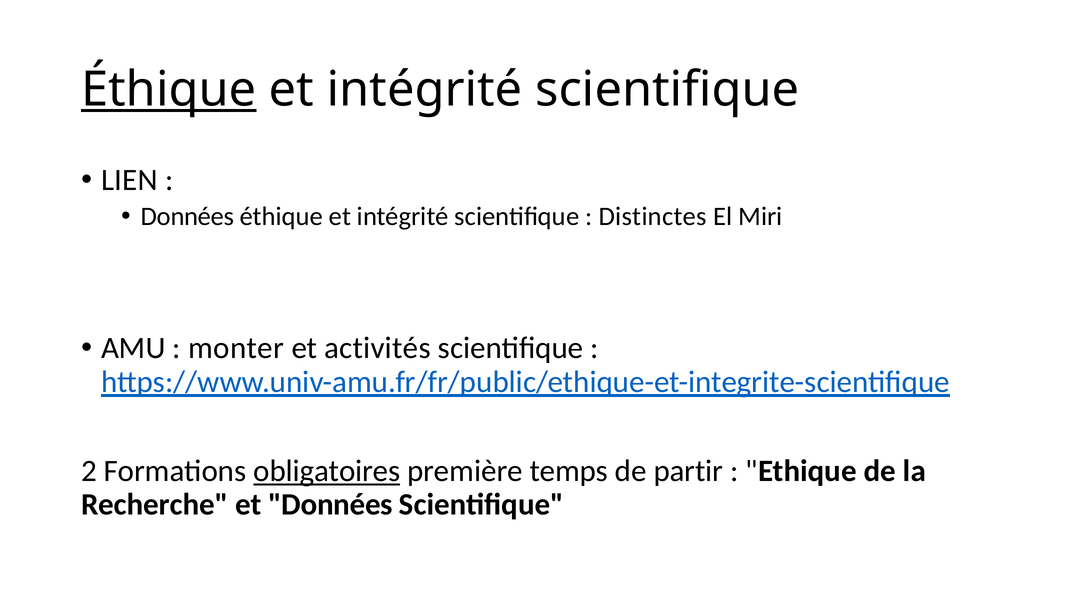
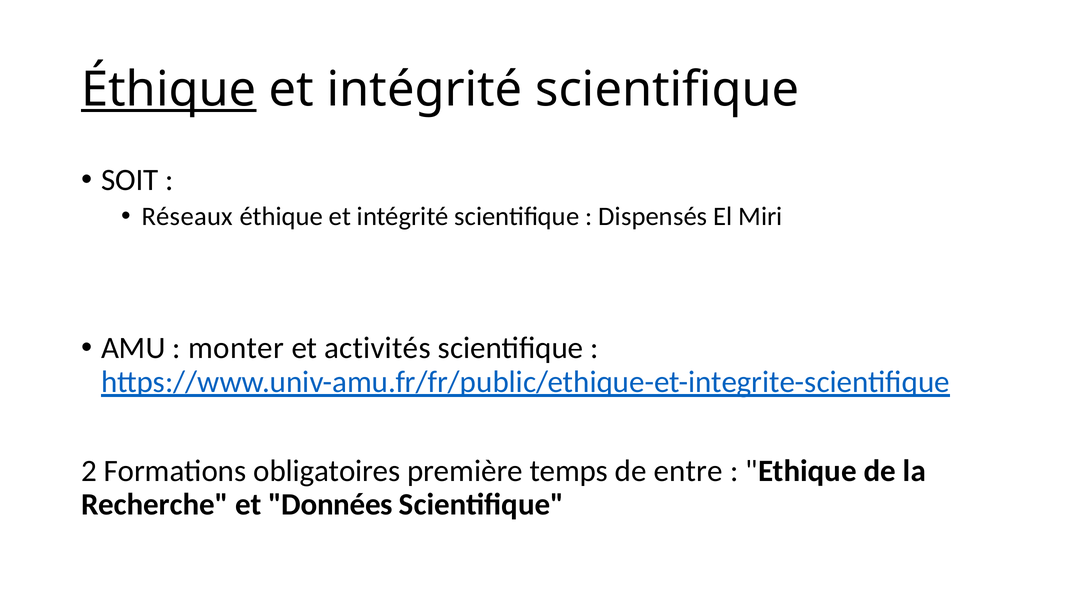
LIEN: LIEN -> SOIT
Données at (187, 217): Données -> Réseaux
Distinctes: Distinctes -> Dispensés
obligatoires underline: present -> none
partir: partir -> entre
